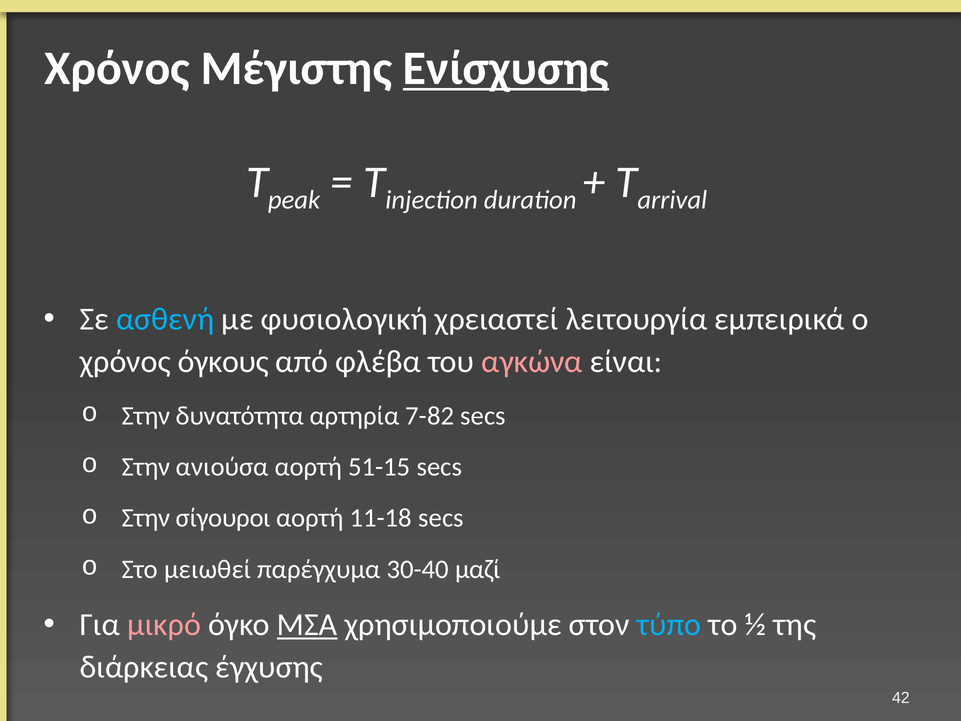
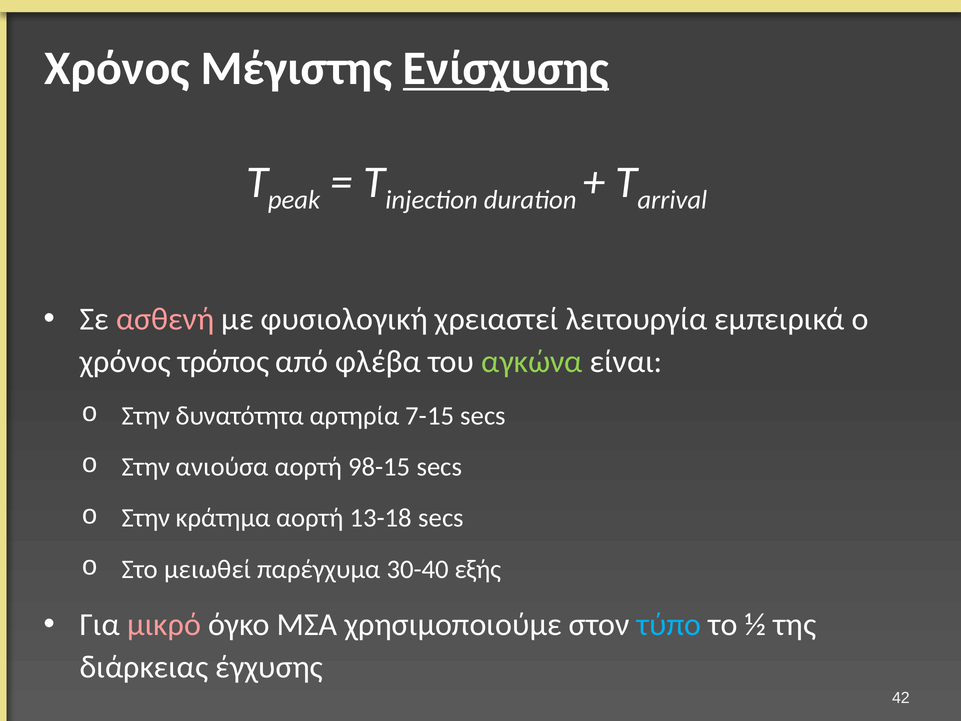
ασθενή colour: light blue -> pink
όγκους: όγκους -> τρόπος
αγκώνα colour: pink -> light green
7-82: 7-82 -> 7-15
51-15: 51-15 -> 98-15
σίγουροι: σίγουροι -> κράτημα
11-18: 11-18 -> 13-18
μαζί: μαζί -> εξής
ΜΣΑ underline: present -> none
